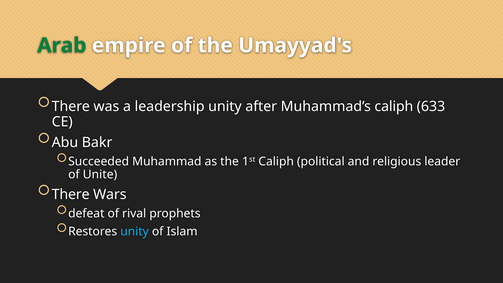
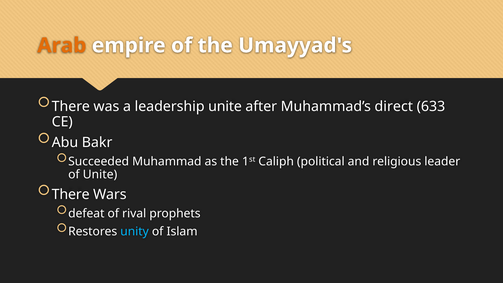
Arab colour: green -> orange
leadership unity: unity -> unite
Muhammad’s caliph: caliph -> direct
